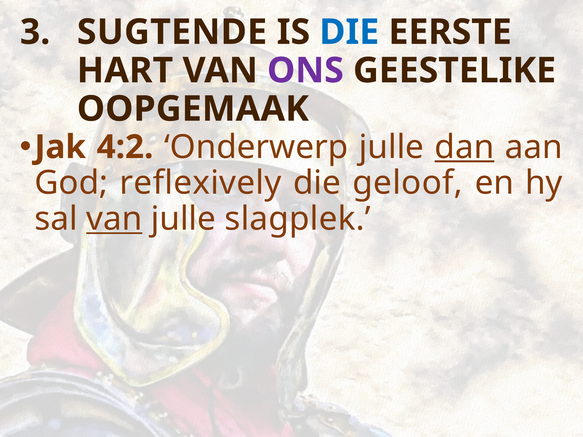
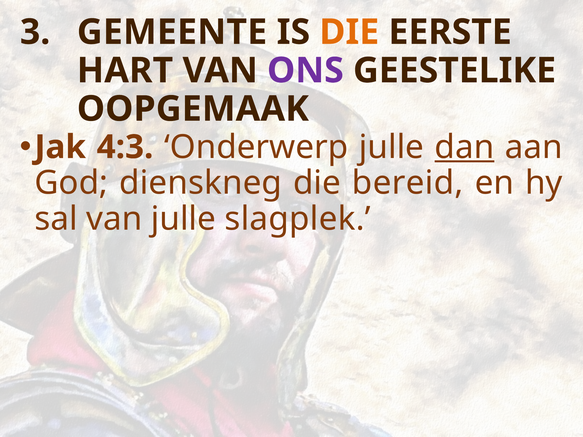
SUGTENDE: SUGTENDE -> GEMEENTE
DIE at (349, 32) colour: blue -> orange
4:2: 4:2 -> 4:3
reflexively: reflexively -> dienskneg
geloof: geloof -> bereid
van at (114, 219) underline: present -> none
